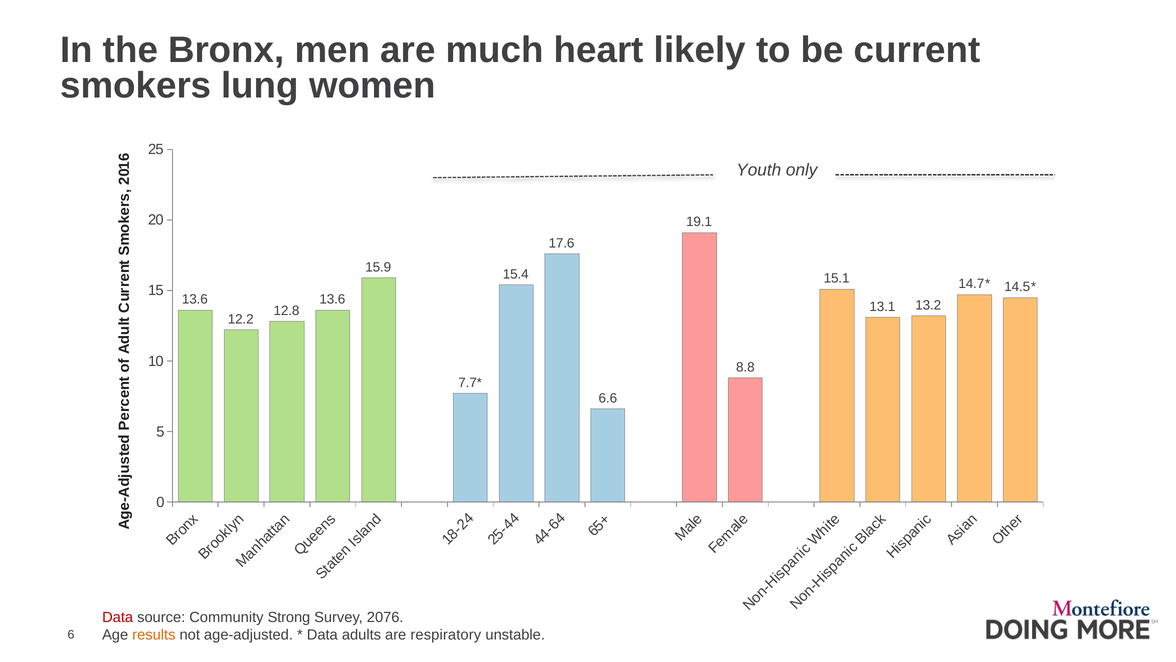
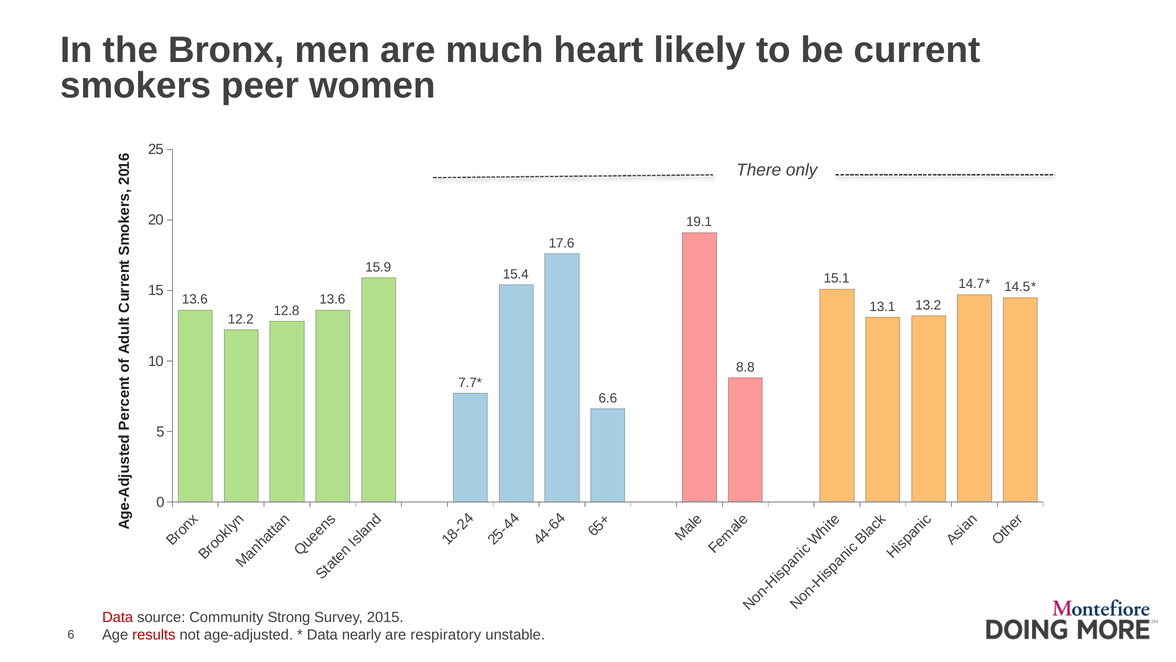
lung: lung -> peer
Youth: Youth -> There
2076: 2076 -> 2015
results colour: orange -> red
adults: adults -> nearly
